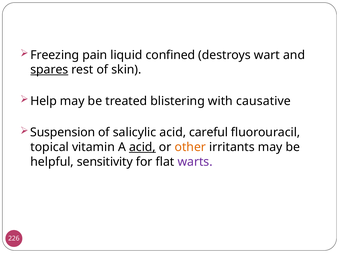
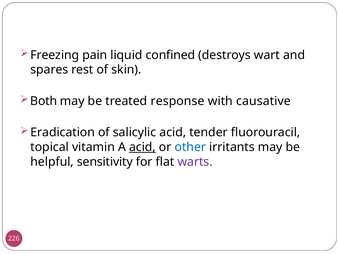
spares underline: present -> none
Help: Help -> Both
blistering: blistering -> response
Suspension: Suspension -> Eradication
careful: careful -> tender
other colour: orange -> blue
